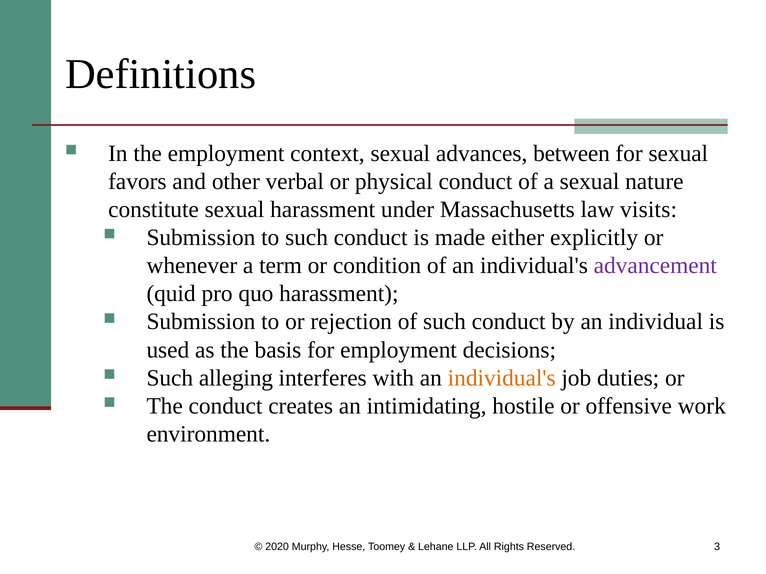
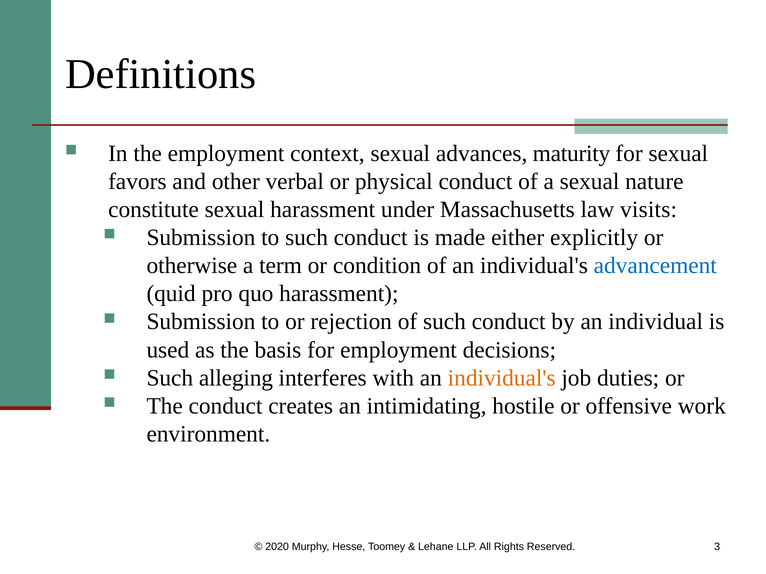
between: between -> maturity
whenever: whenever -> otherwise
advancement colour: purple -> blue
